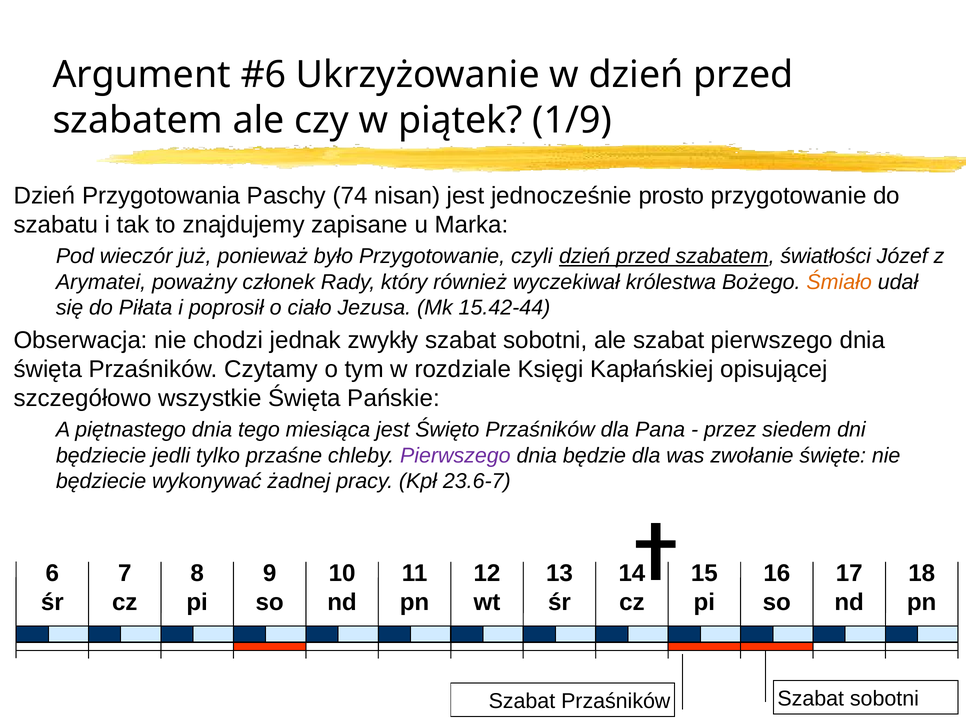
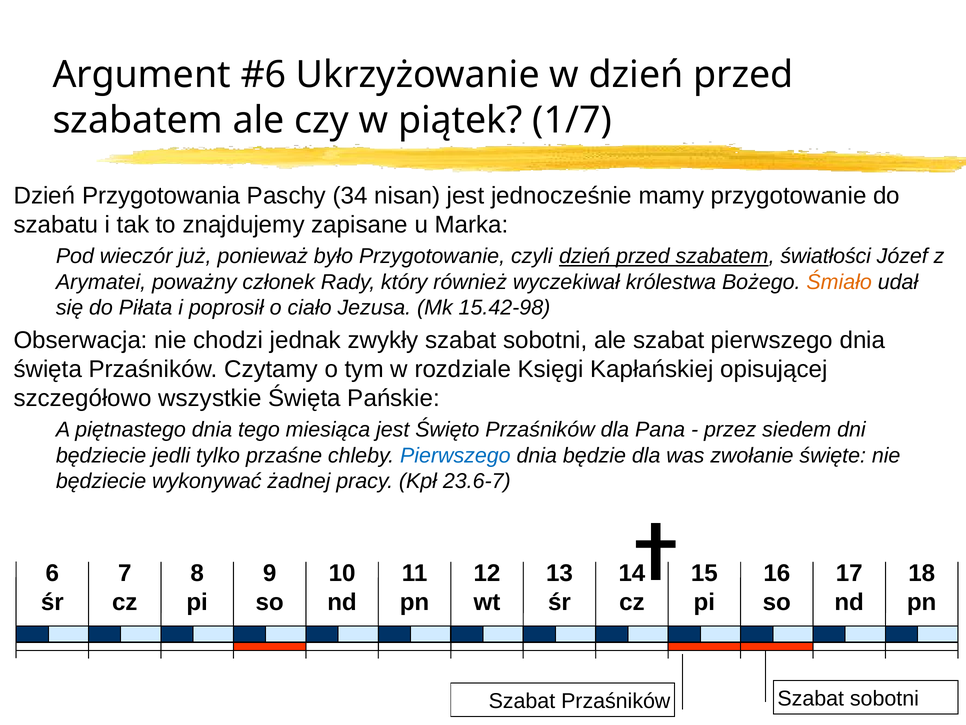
1/9: 1/9 -> 1/7
74: 74 -> 34
prosto: prosto -> mamy
15.42-44: 15.42-44 -> 15.42-98
Pierwszego at (455, 455) colour: purple -> blue
